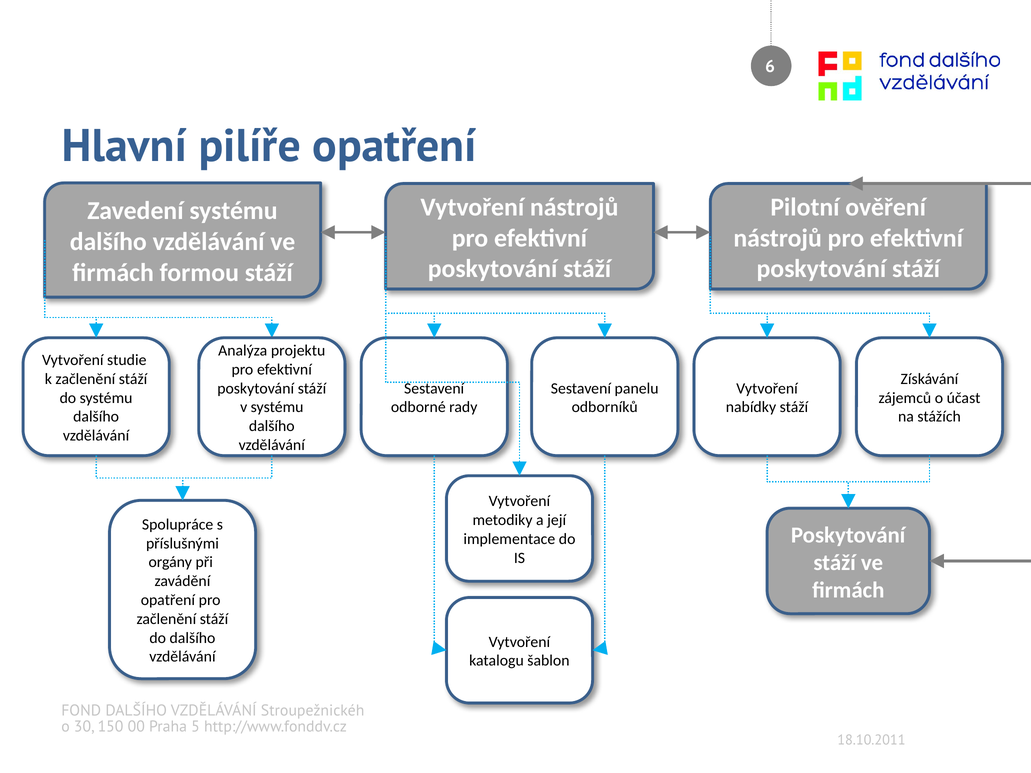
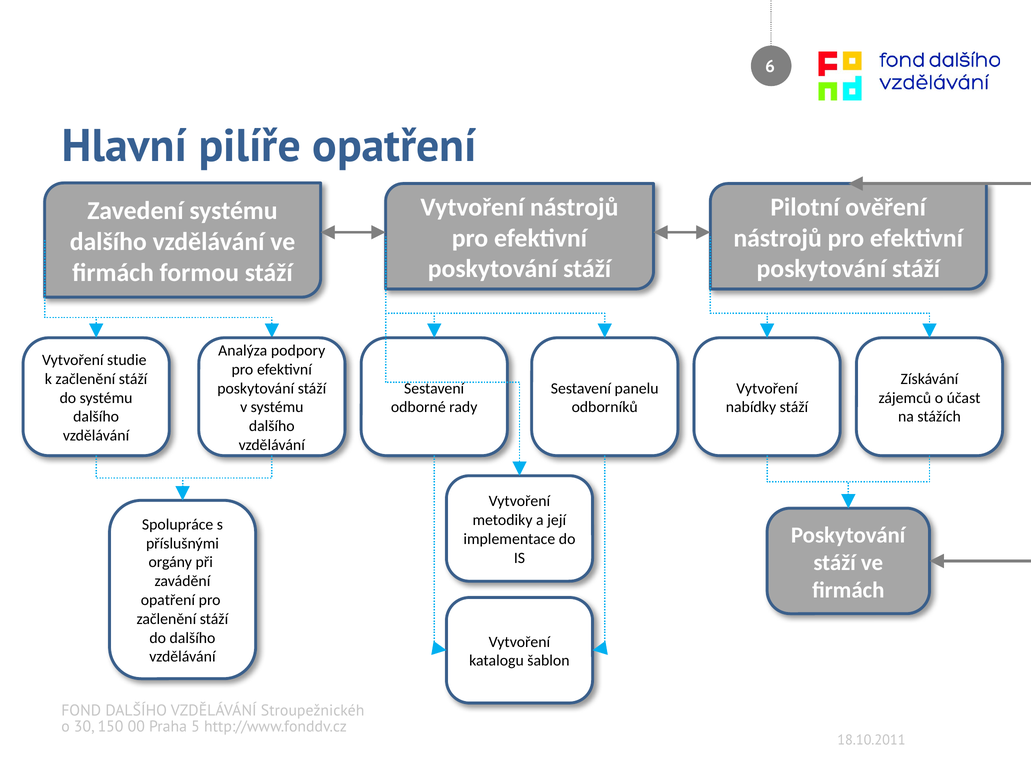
projektu: projektu -> podpory
